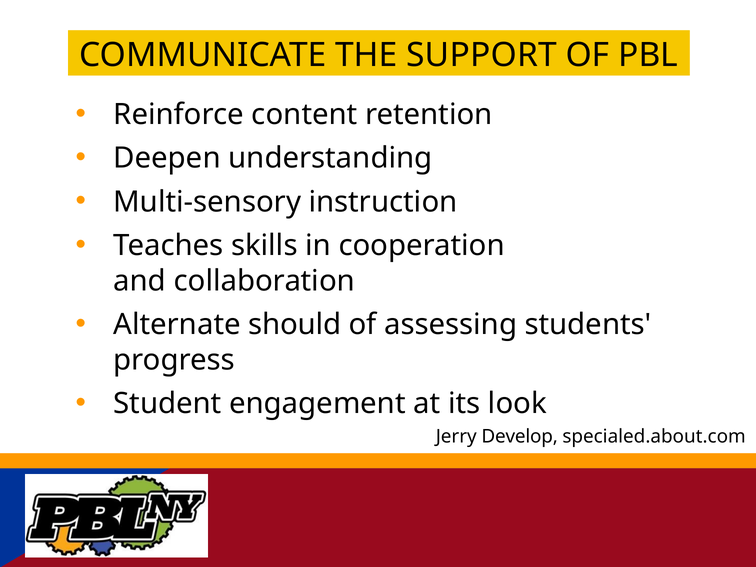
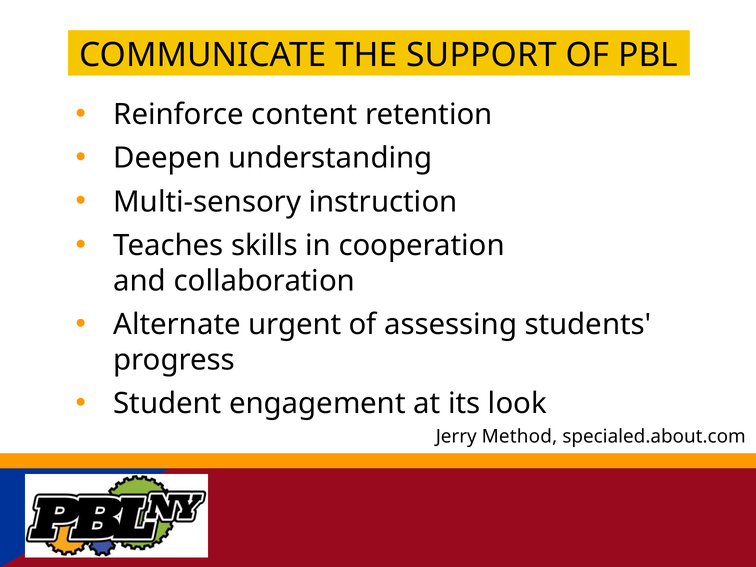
should: should -> urgent
Develop: Develop -> Method
